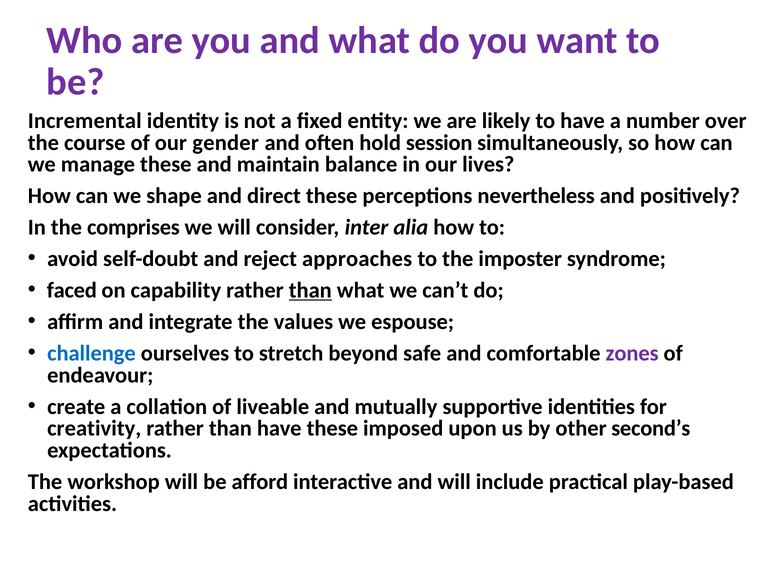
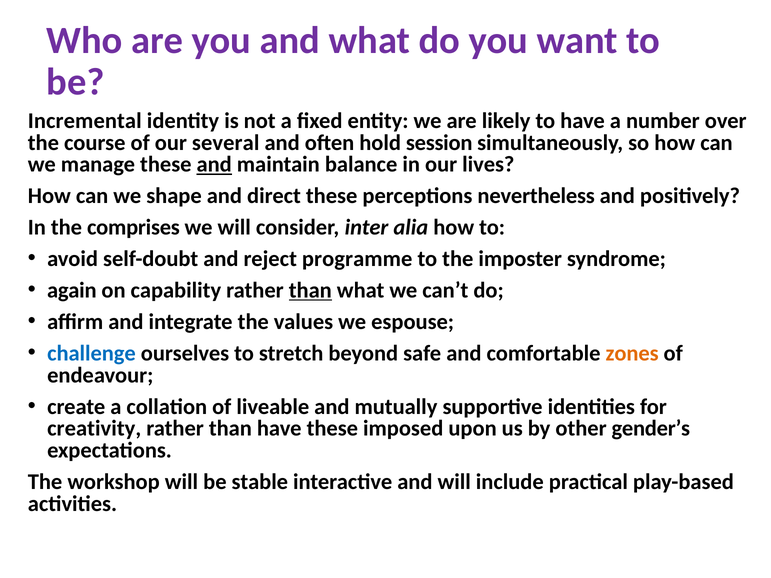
gender: gender -> several
and at (214, 165) underline: none -> present
approaches: approaches -> programme
faced: faced -> again
zones colour: purple -> orange
second’s: second’s -> gender’s
afford: afford -> stable
